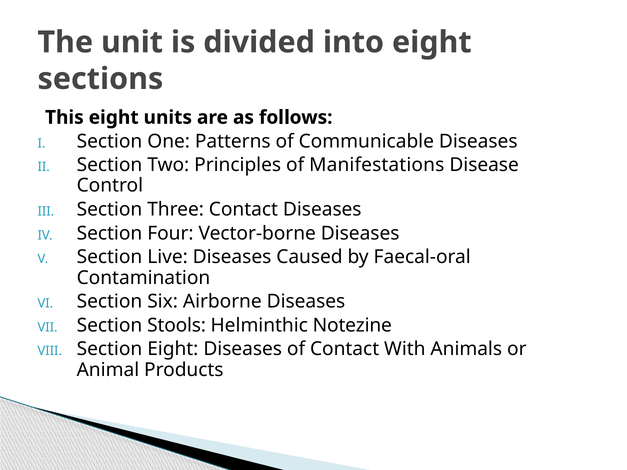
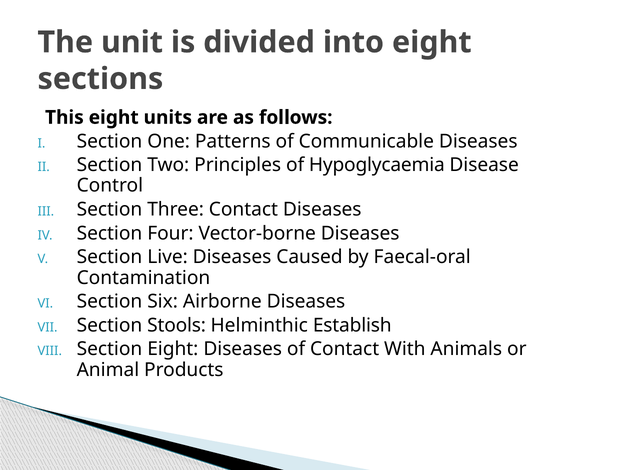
Manifestations: Manifestations -> Hypoglycaemia
Notezine: Notezine -> Establish
